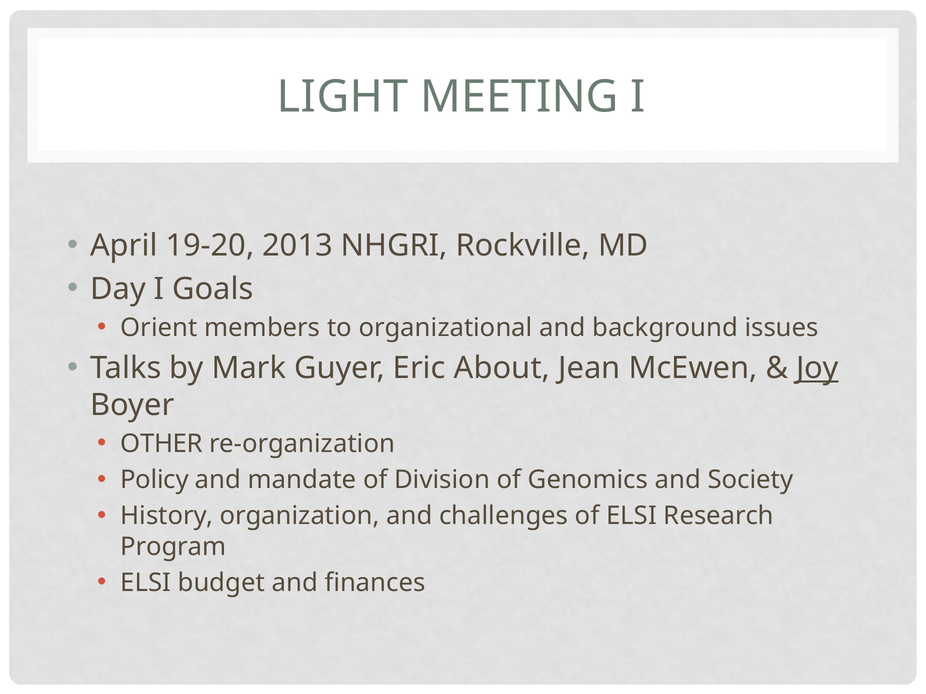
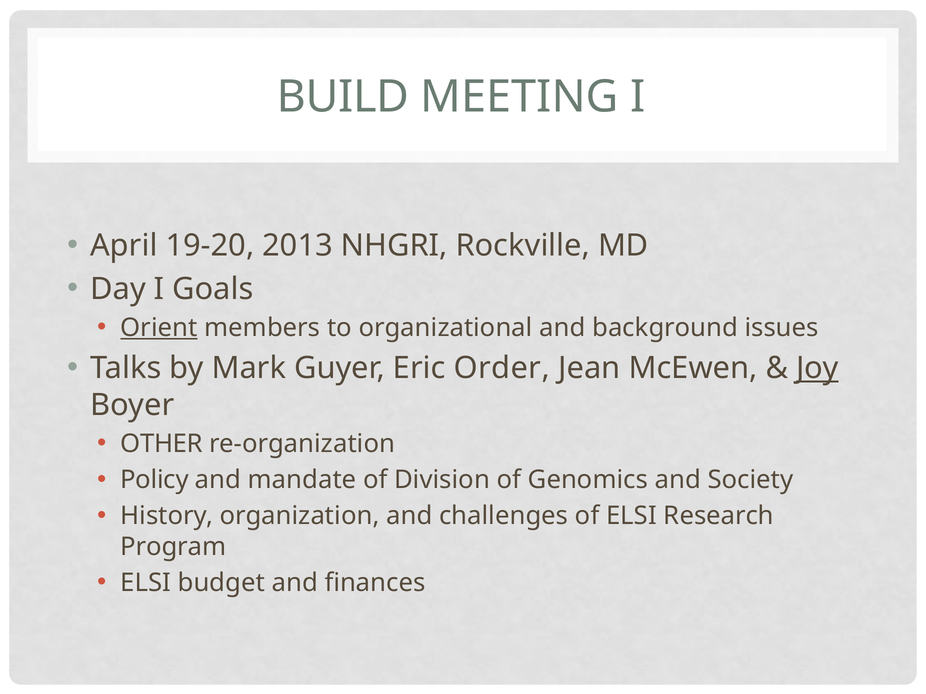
LIGHT: LIGHT -> BUILD
Orient underline: none -> present
About: About -> Order
